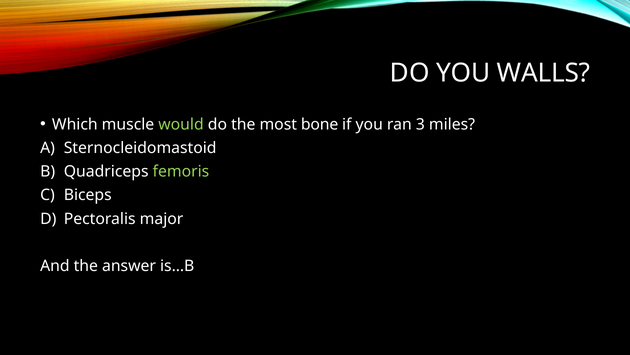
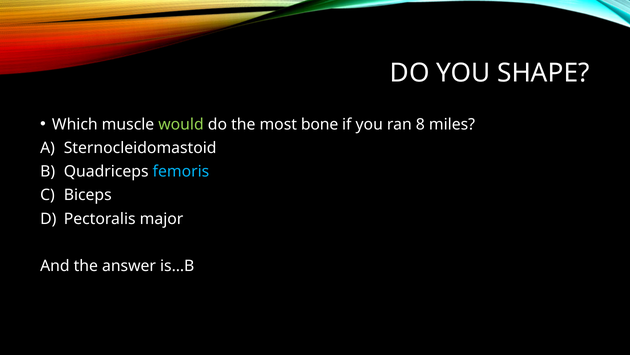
WALLS: WALLS -> SHAPE
3: 3 -> 8
femoris colour: light green -> light blue
